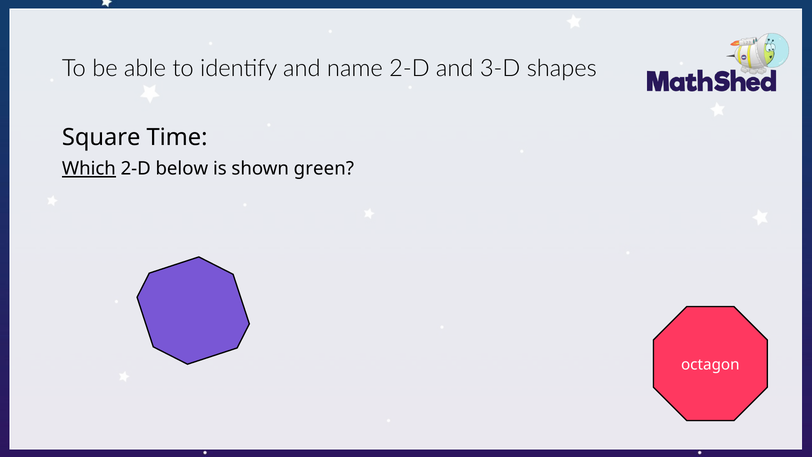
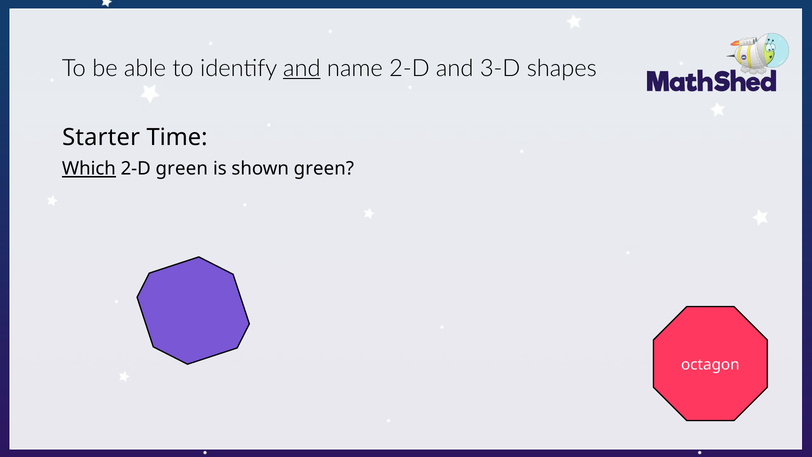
and at (302, 68) underline: none -> present
Square: Square -> Starter
2-D below: below -> green
